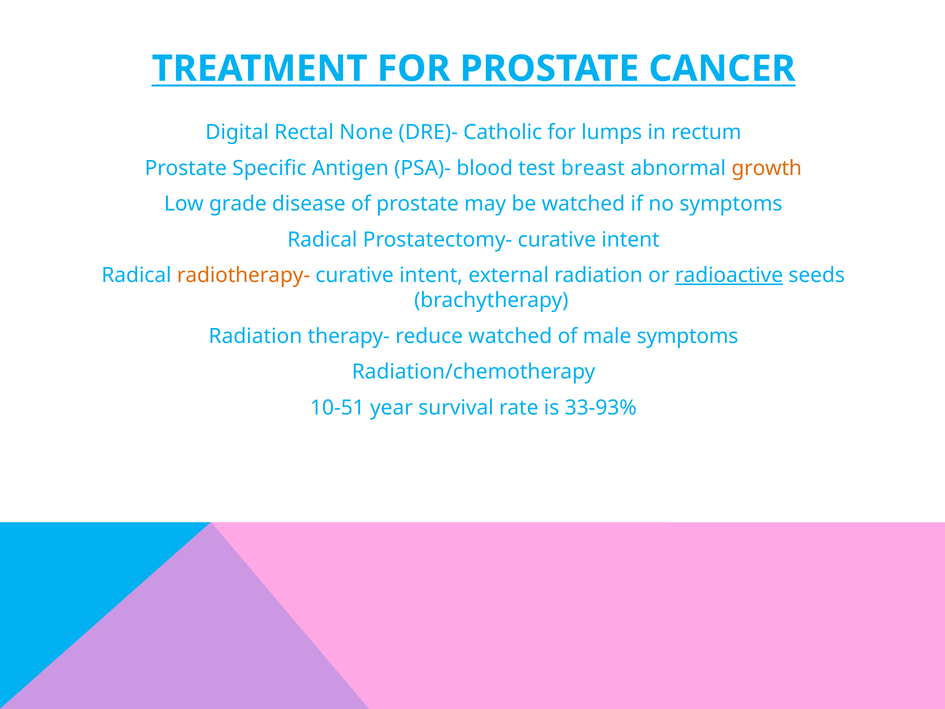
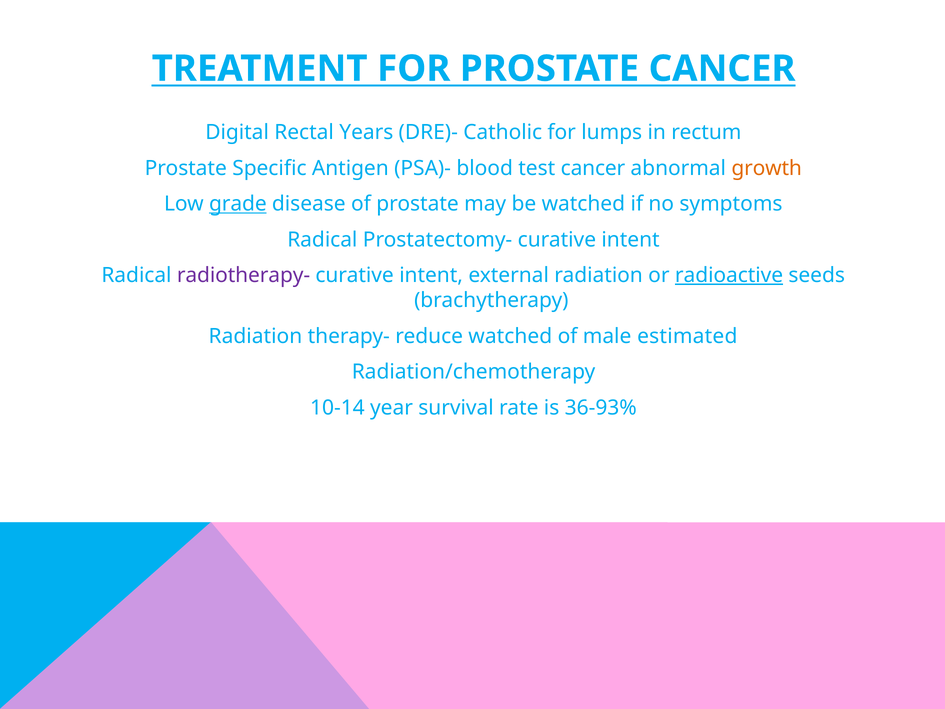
None: None -> Years
test breast: breast -> cancer
grade underline: none -> present
radiotherapy- colour: orange -> purple
male symptoms: symptoms -> estimated
10-51: 10-51 -> 10-14
33-93%: 33-93% -> 36-93%
